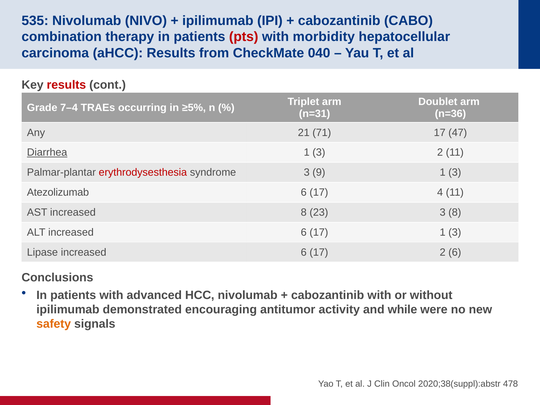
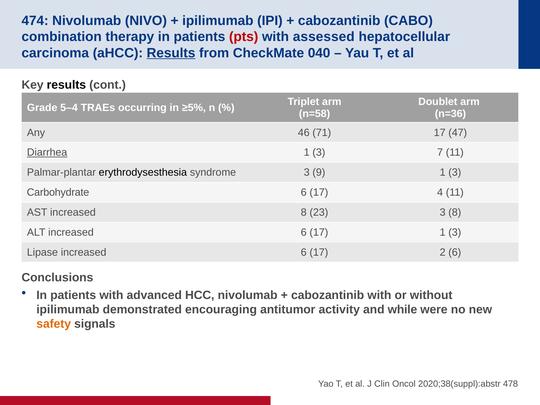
535: 535 -> 474
morbidity: morbidity -> assessed
Results at (171, 53) underline: none -> present
results at (66, 85) colour: red -> black
7–4: 7–4 -> 5–4
n=31: n=31 -> n=58
21: 21 -> 46
3 2: 2 -> 7
erythrodysesthesia colour: red -> black
Atezolizumab: Atezolizumab -> Carbohydrate
